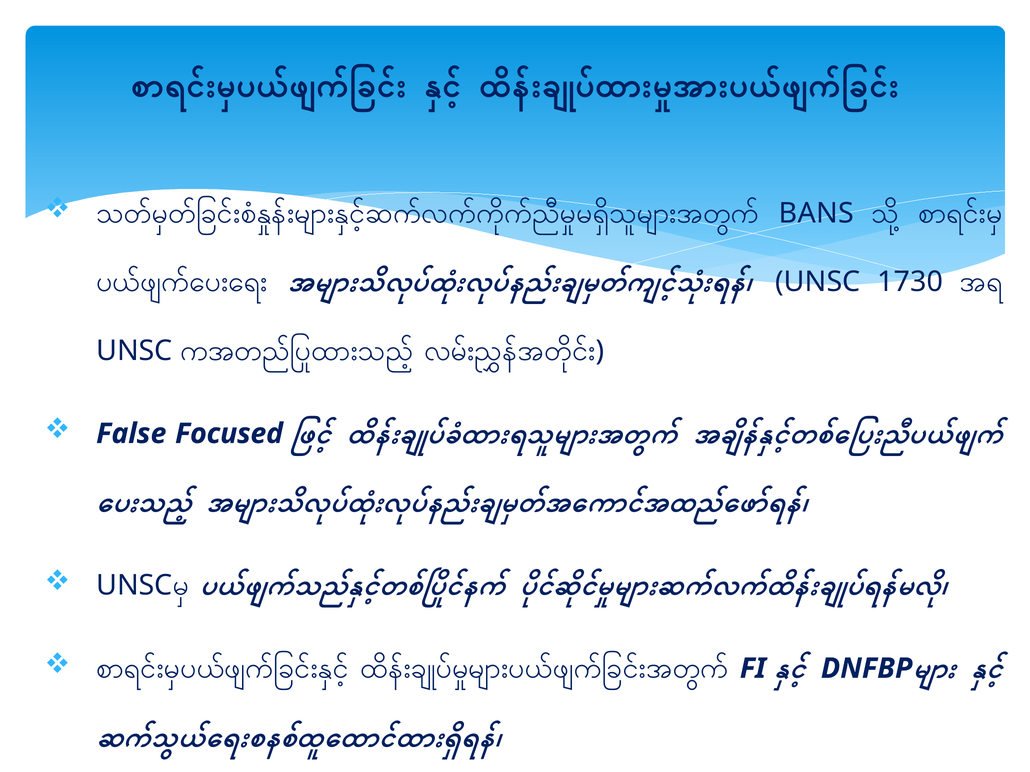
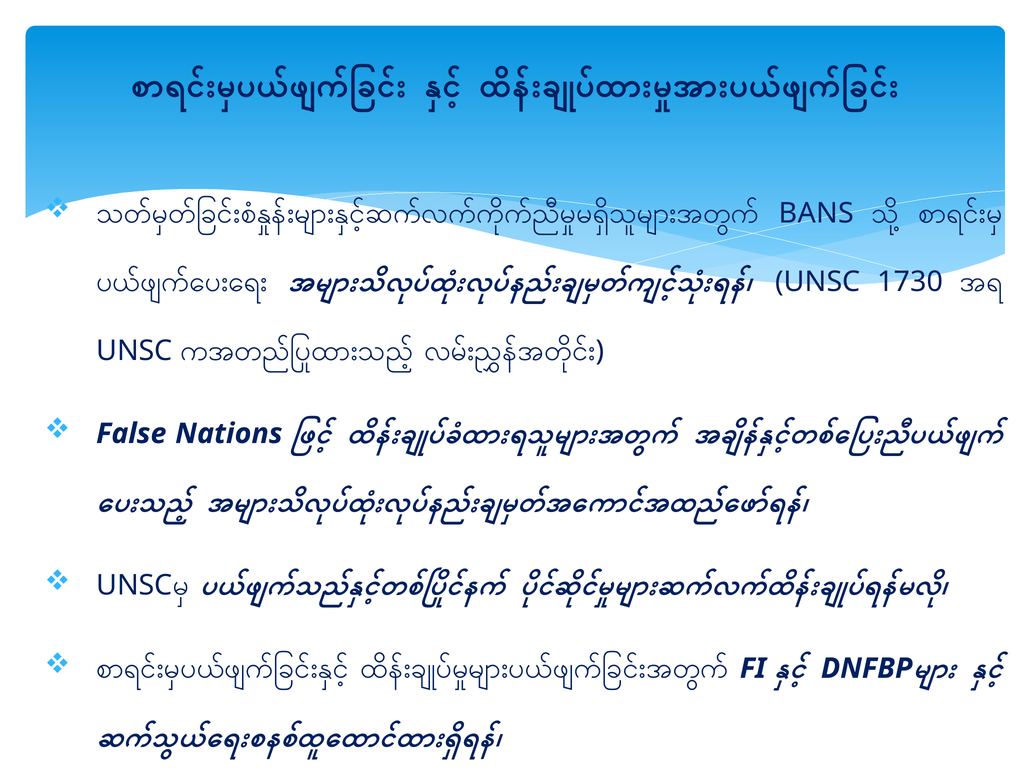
Focused: Focused -> Nations
